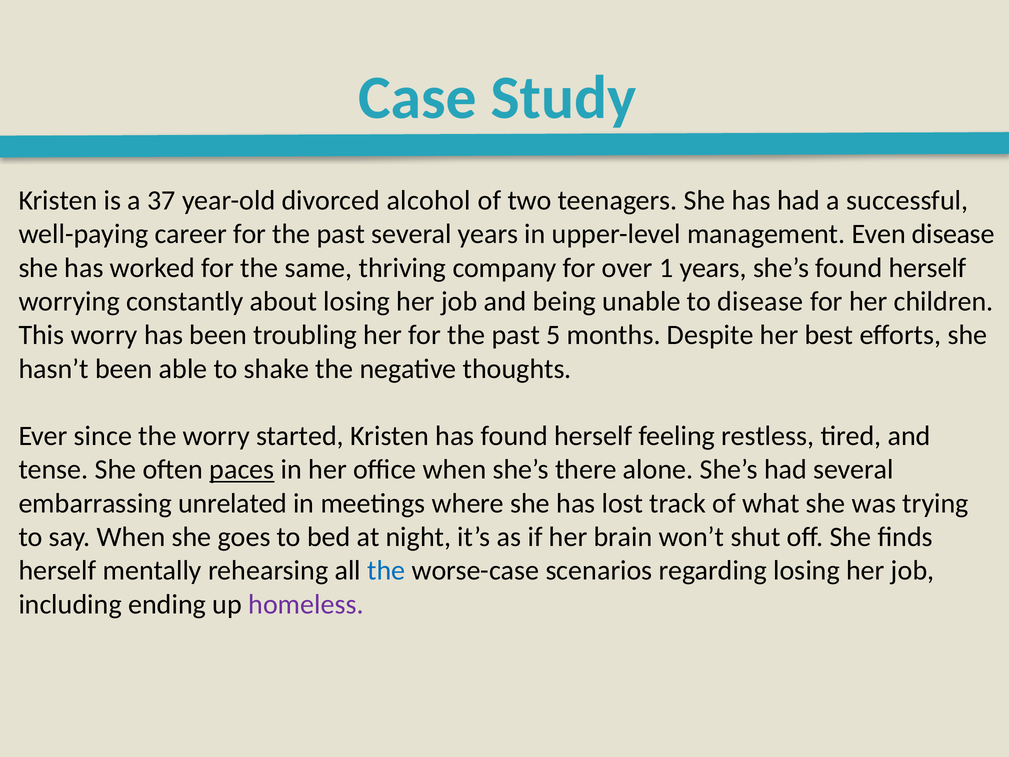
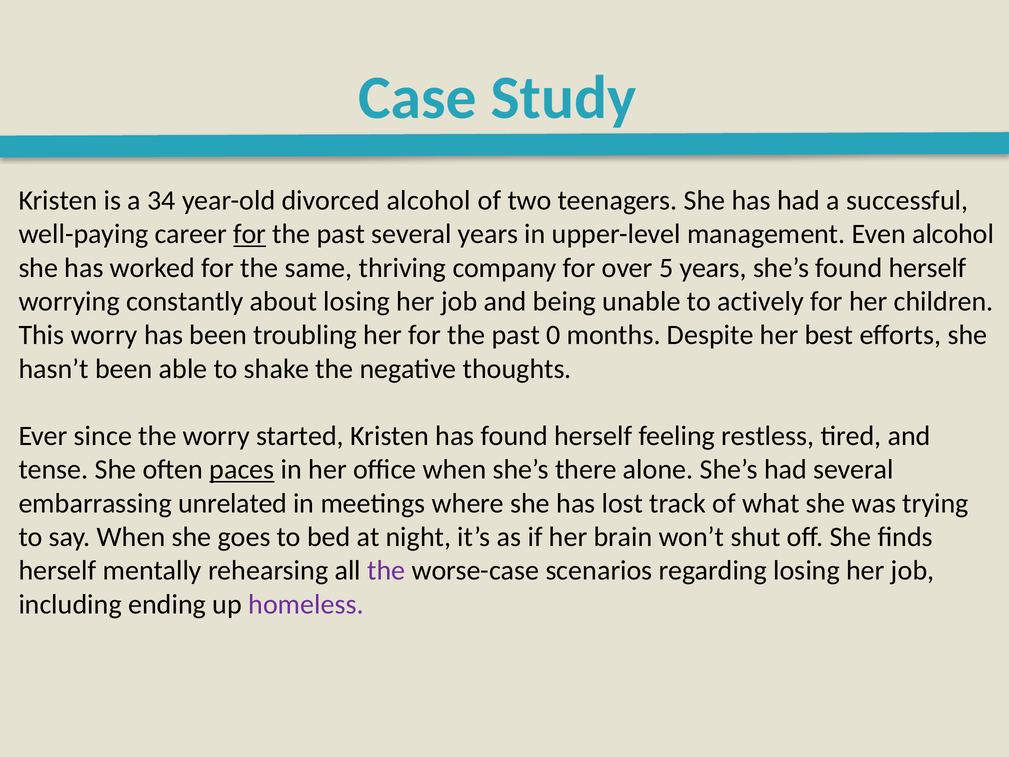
37: 37 -> 34
for at (250, 234) underline: none -> present
Even disease: disease -> alcohol
1: 1 -> 5
to disease: disease -> actively
5: 5 -> 0
the at (386, 571) colour: blue -> purple
